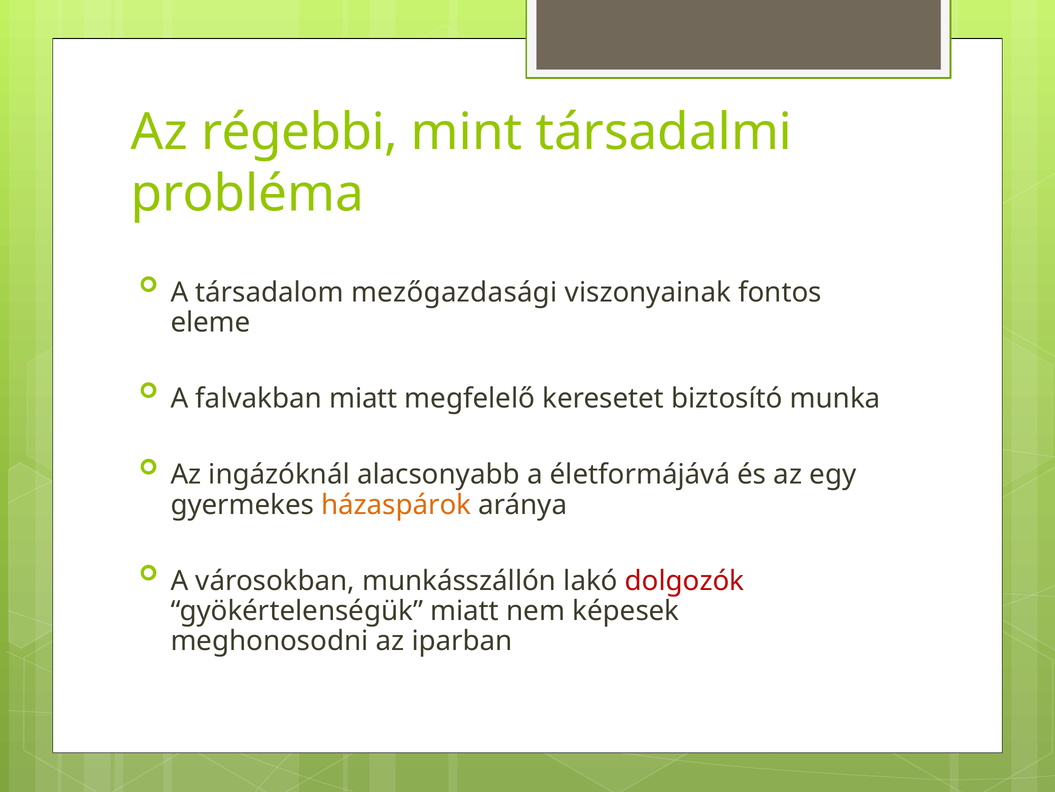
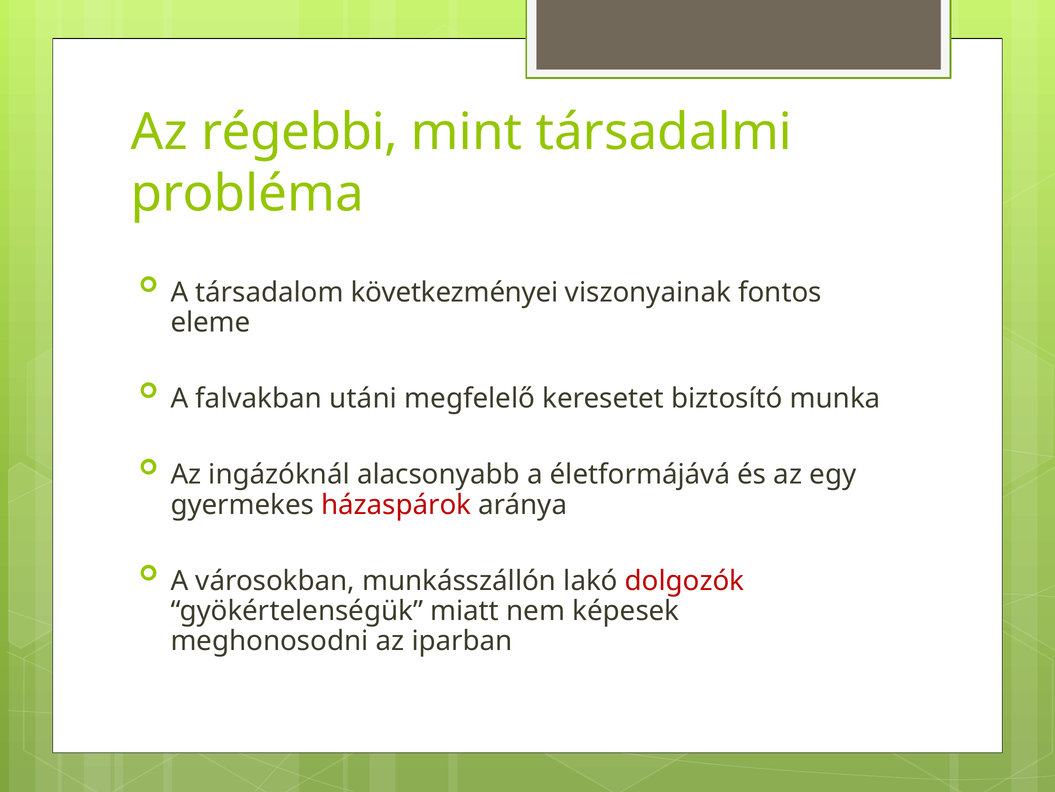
mezőgazdasági: mezőgazdasági -> következményei
falvakban miatt: miatt -> utáni
házaspárok colour: orange -> red
